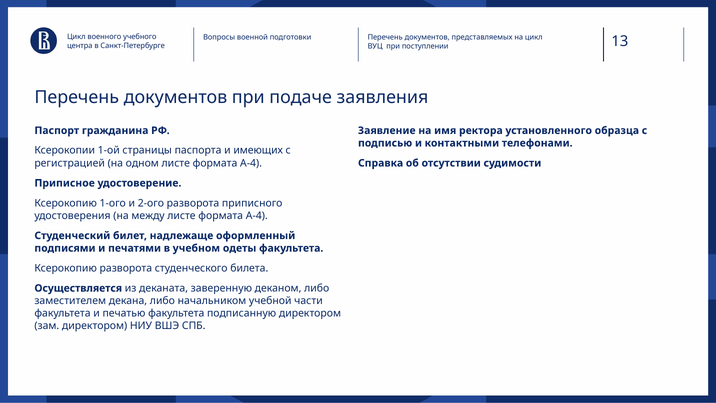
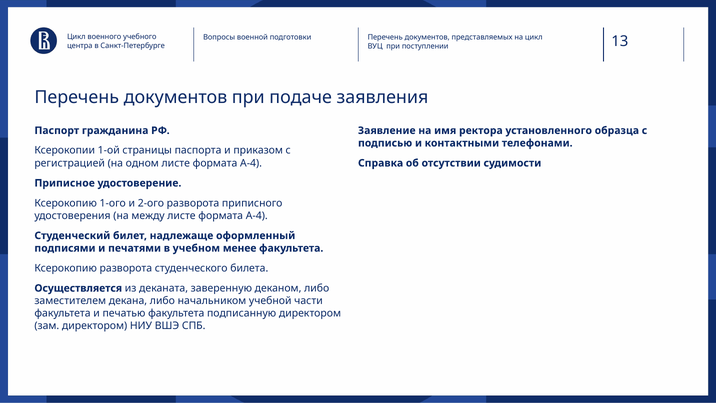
имеющих: имеющих -> приказом
одеты: одеты -> менее
